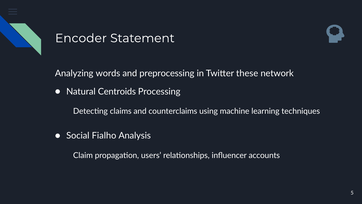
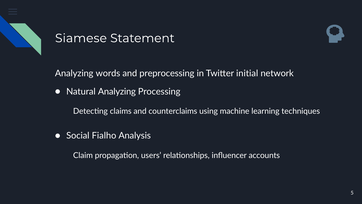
Encoder: Encoder -> Siamese
these: these -> initial
Natural Centroids: Centroids -> Analyzing
